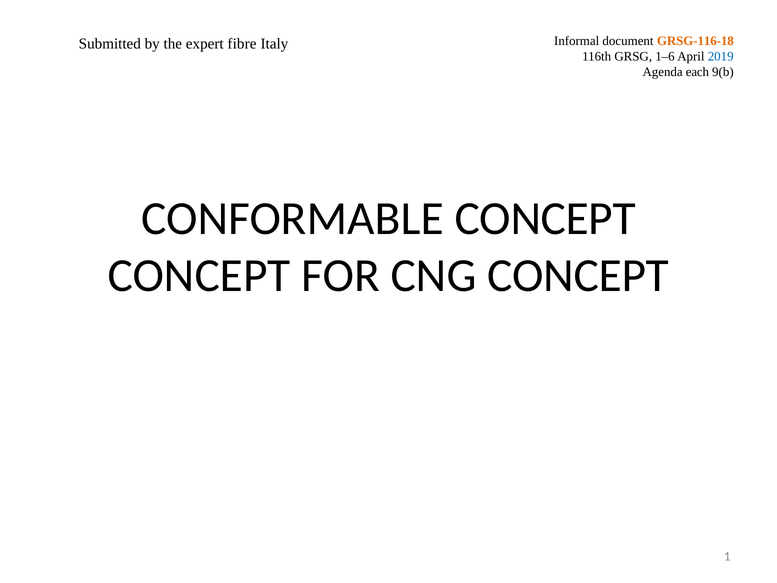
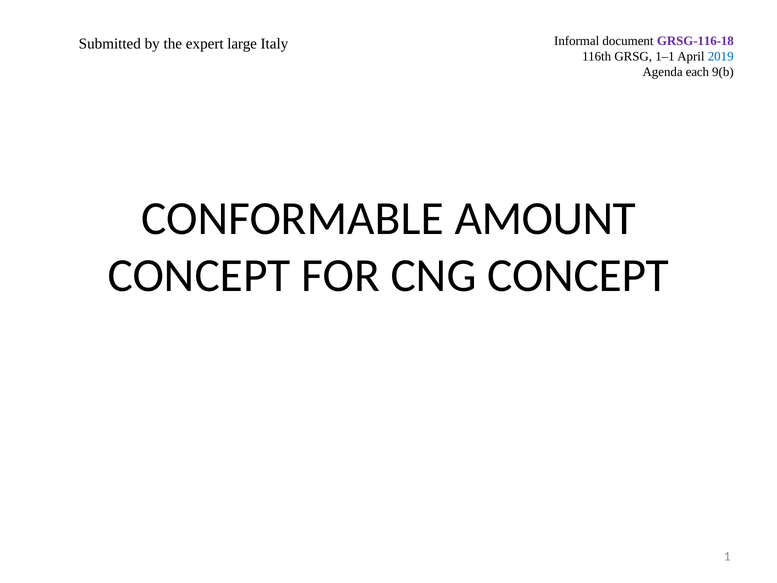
fibre: fibre -> large
GRSG-116-18 colour: orange -> purple
1–6: 1–6 -> 1–1
CONFORMABLE CONCEPT: CONCEPT -> AMOUNT
